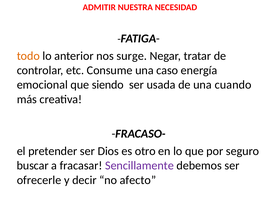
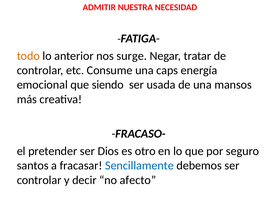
caso: caso -> caps
cuando: cuando -> mansos
buscar: buscar -> santos
Sencillamente colour: purple -> blue
ofrecerle at (39, 180): ofrecerle -> controlar
